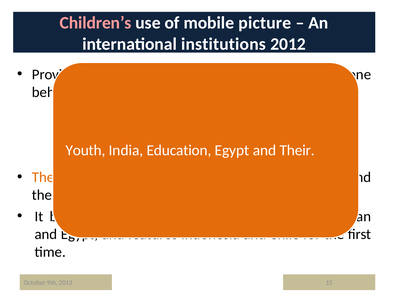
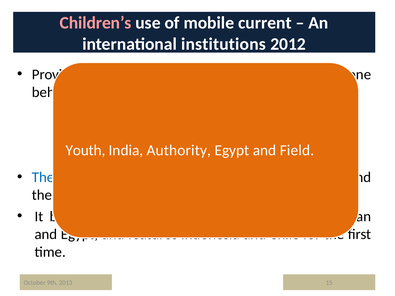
mobile picture: picture -> current
Education: Education -> Authority
Egypt and Their: Their -> Field
The at (43, 177) colour: orange -> blue
